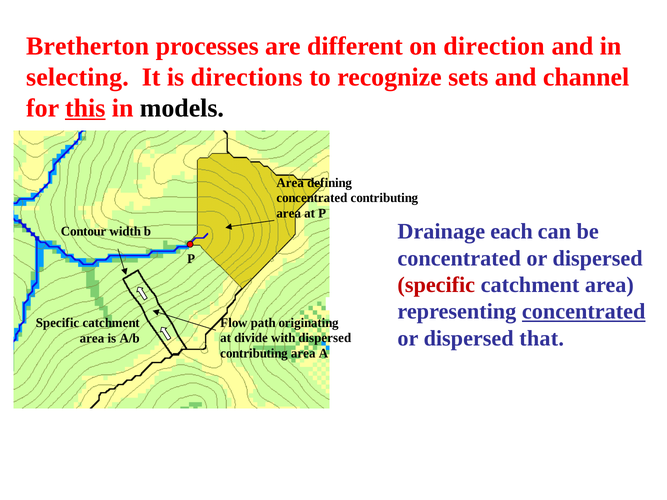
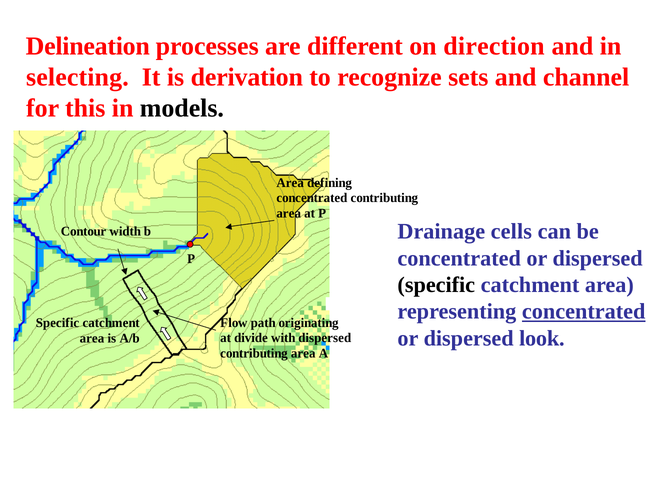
Bretherton: Bretherton -> Delineation
directions: directions -> derivation
this underline: present -> none
each: each -> cells
specific at (436, 285) colour: red -> black
that: that -> look
